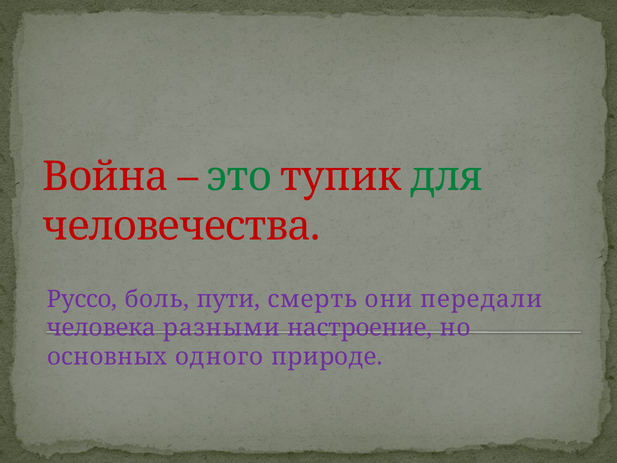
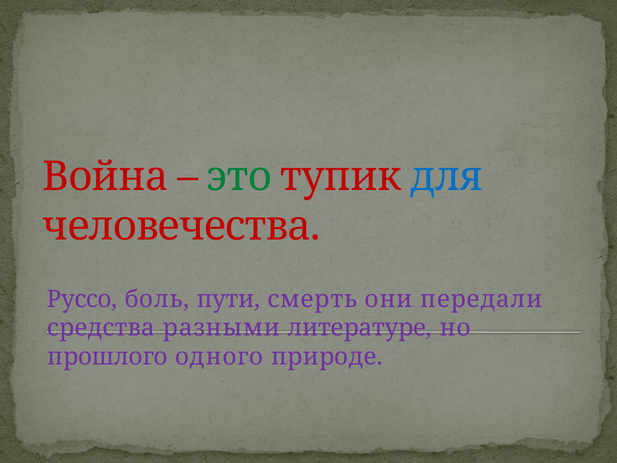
для colour: green -> blue
человека: человека -> средства
настроение: настроение -> литературе
основных: основных -> прошлого
